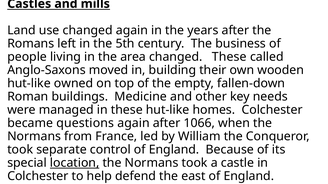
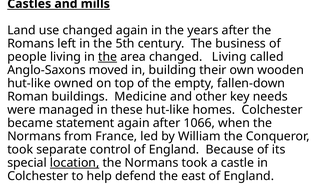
the at (108, 57) underline: none -> present
changed These: These -> Living
questions: questions -> statement
